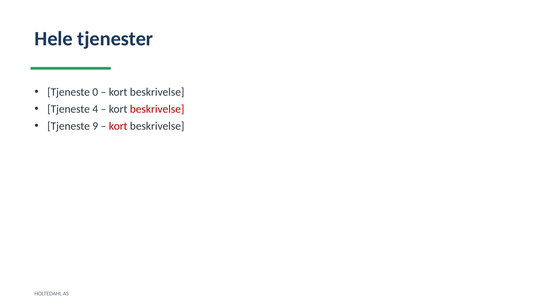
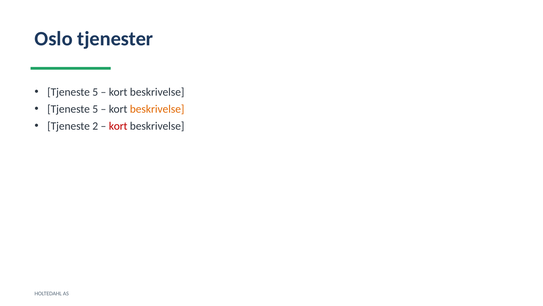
Hele: Hele -> Oslo
0 at (95, 92): 0 -> 5
4 at (95, 109): 4 -> 5
beskrivelse at (157, 109) colour: red -> orange
9: 9 -> 2
